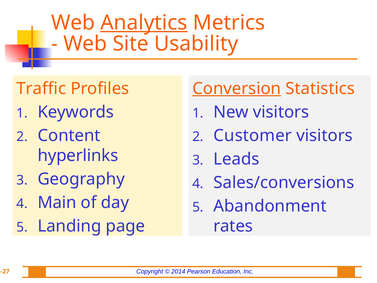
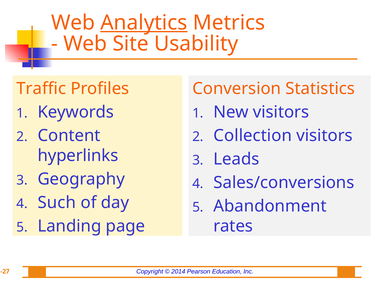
Conversion underline: present -> none
Customer: Customer -> Collection
Main: Main -> Such
